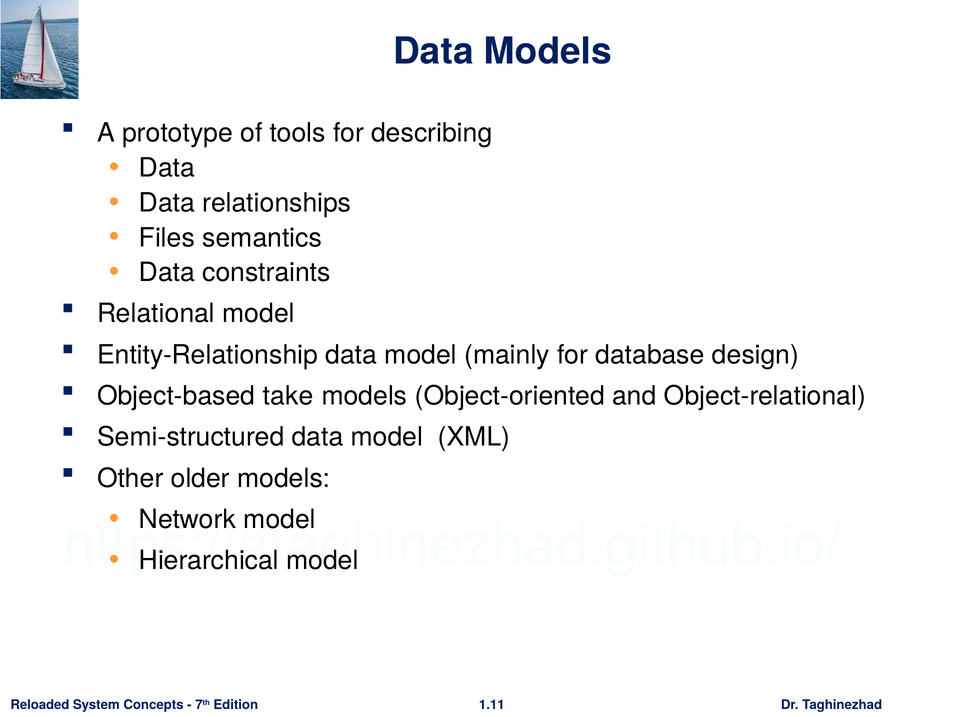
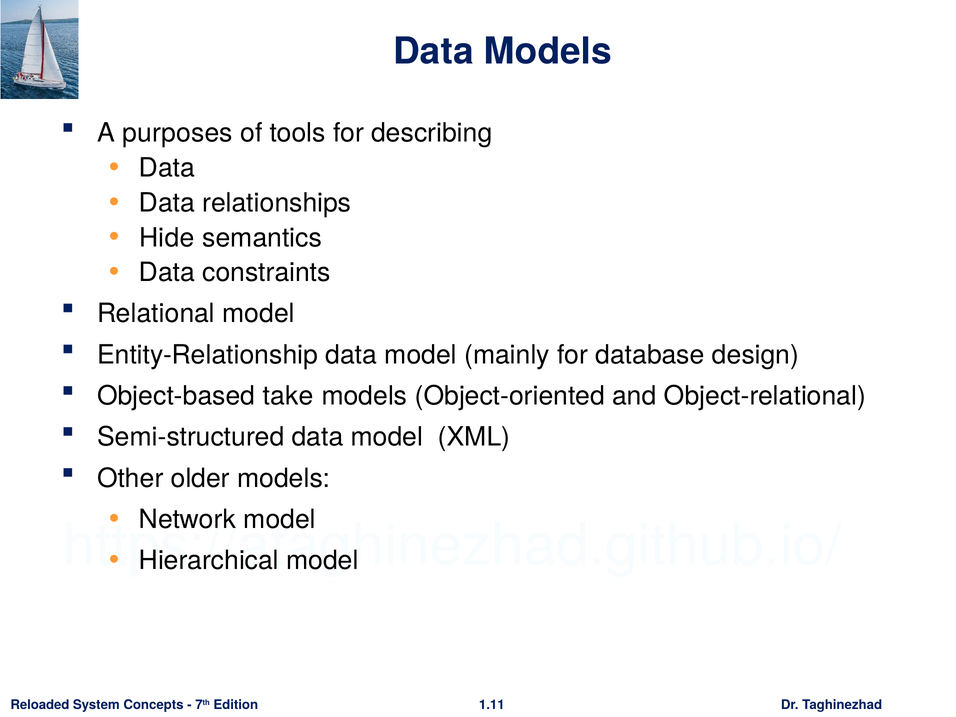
prototype: prototype -> purposes
Files: Files -> Hide
